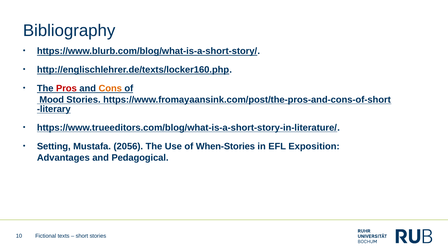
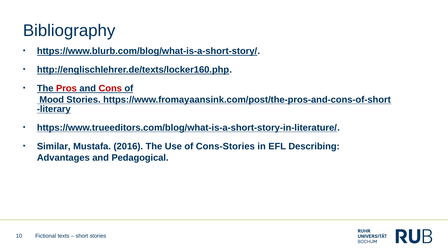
Cons colour: orange -> red
Setting: Setting -> Similar
2056: 2056 -> 2016
When-Stories: When-Stories -> Cons-Stories
Exposition: Exposition -> Describing
